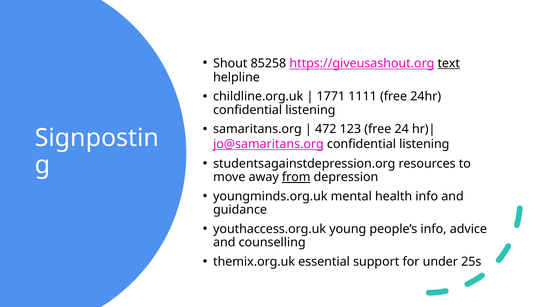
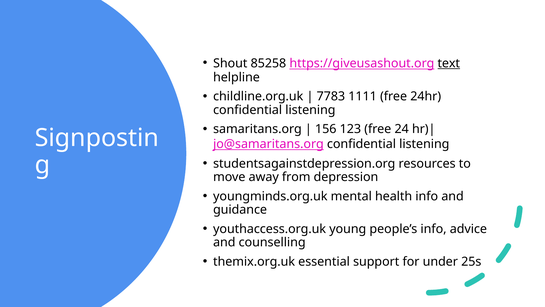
1771: 1771 -> 7783
472: 472 -> 156
from underline: present -> none
